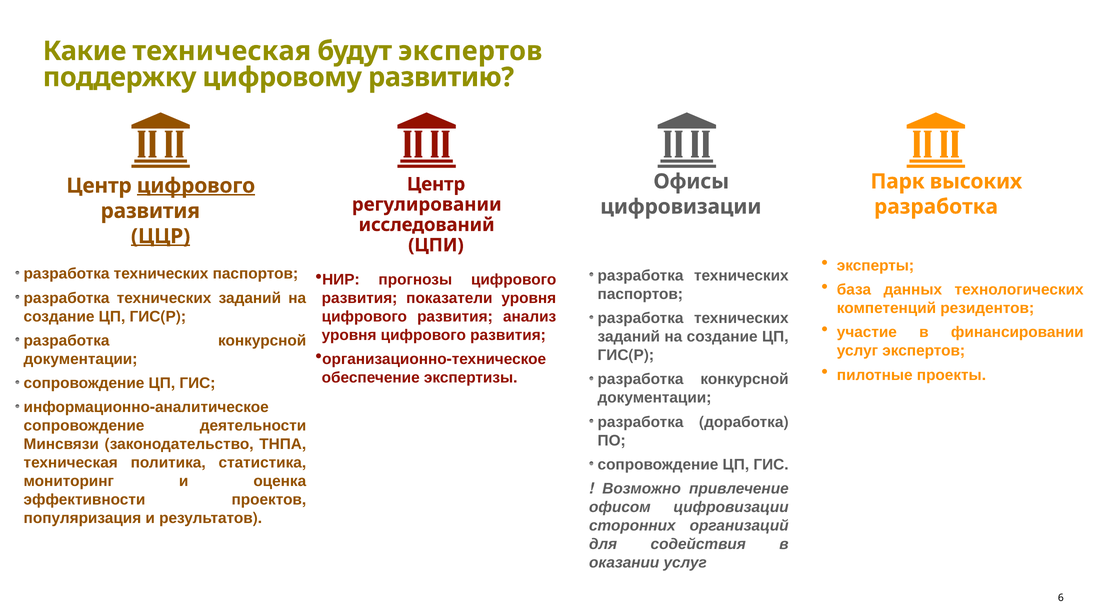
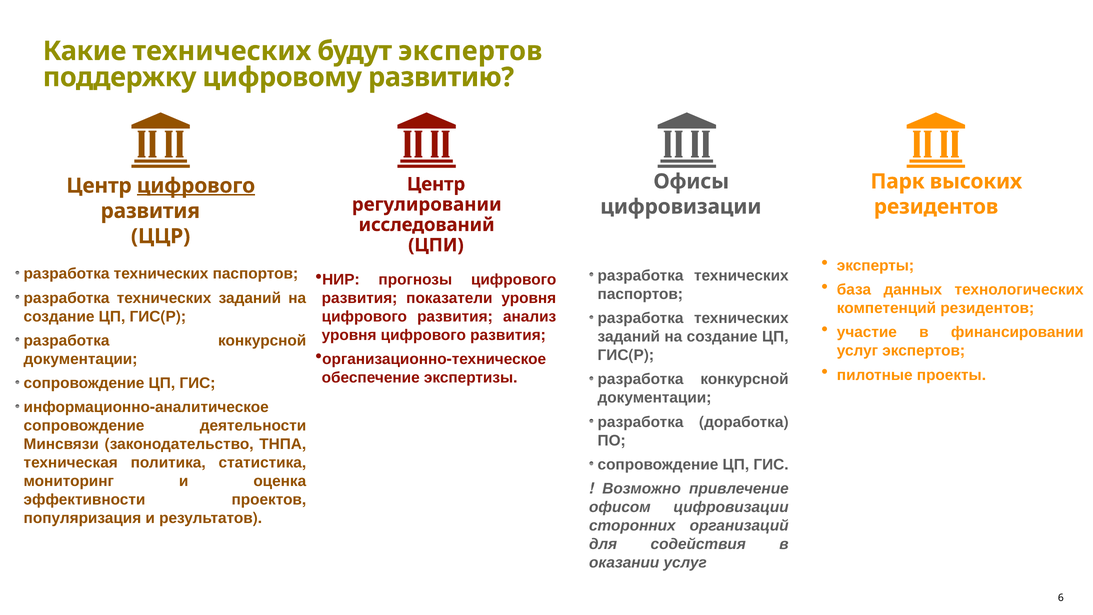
Какие техническая: техническая -> технических
разработка at (936, 207): разработка -> резидентов
ЦЦР underline: present -> none
